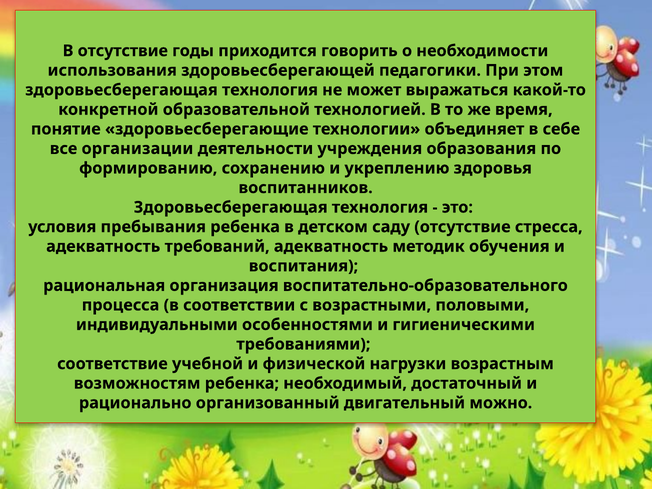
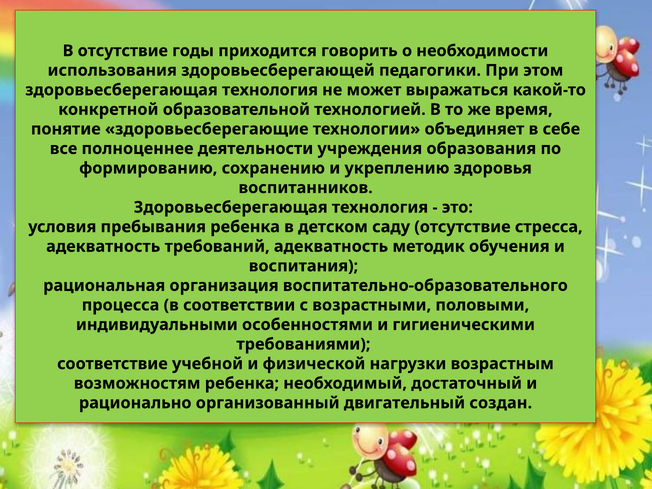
организации: организации -> полноценнее
можно: можно -> создан
